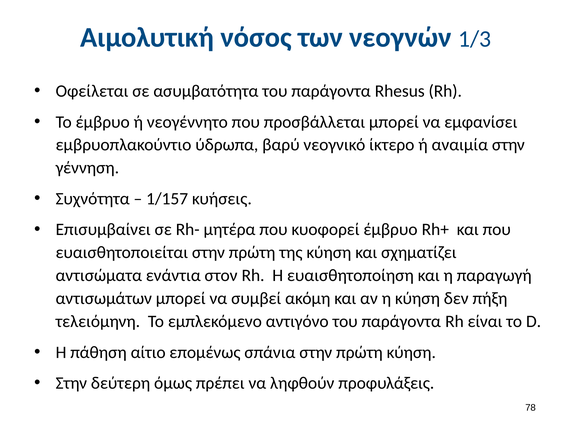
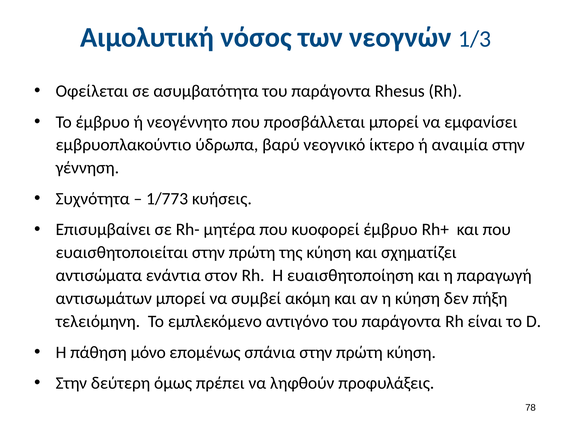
1/157: 1/157 -> 1/773
αίτιο: αίτιο -> μόνο
